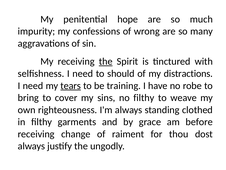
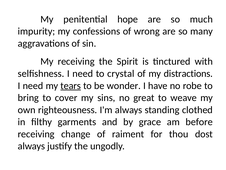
the at (106, 61) underline: present -> none
should: should -> crystal
training: training -> wonder
no filthy: filthy -> great
